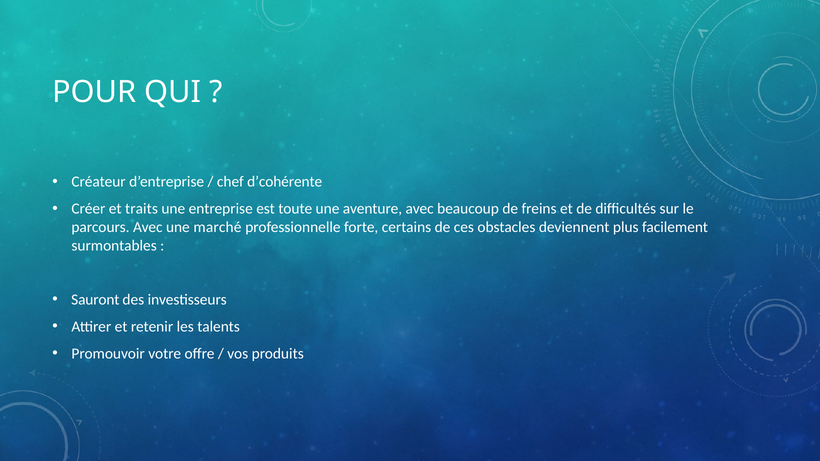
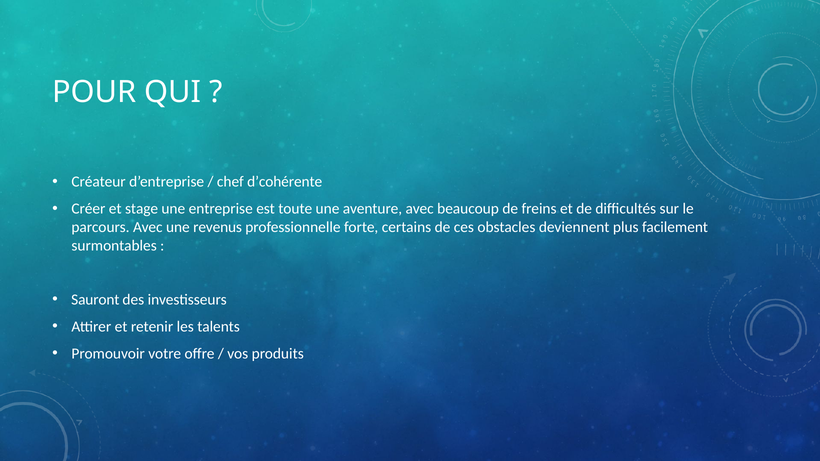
traits: traits -> stage
marché: marché -> revenus
